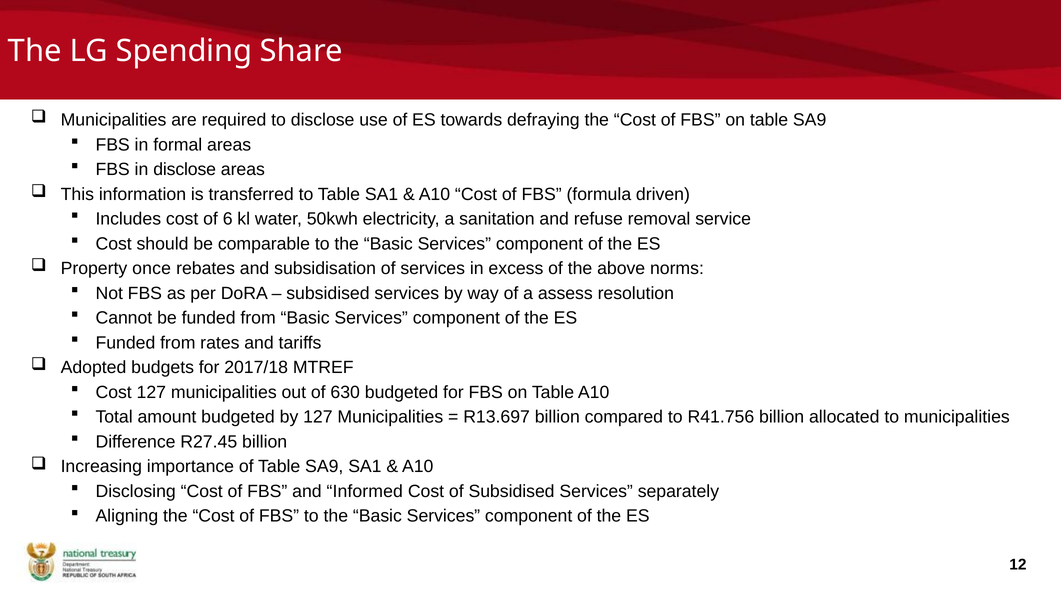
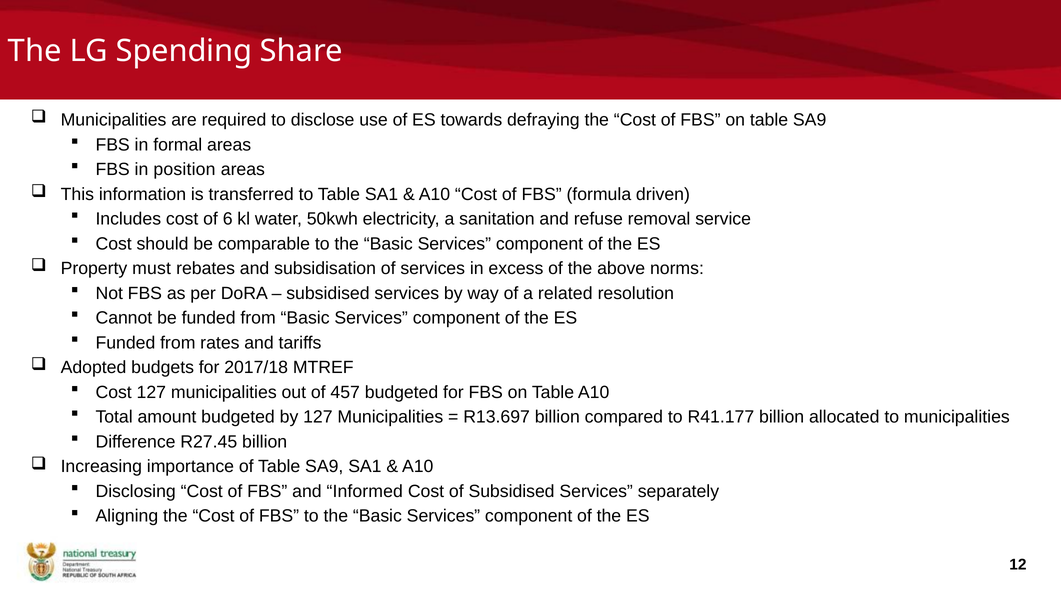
in disclose: disclose -> position
once: once -> must
assess: assess -> related
630: 630 -> 457
R41.756: R41.756 -> R41.177
